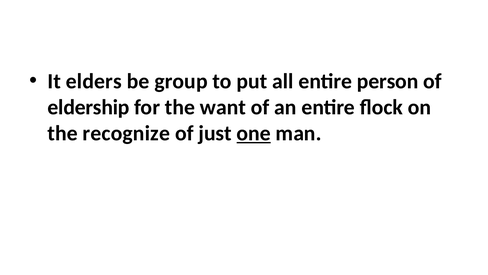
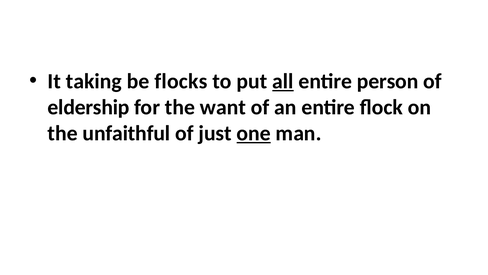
elders: elders -> taking
group: group -> flocks
all underline: none -> present
recognize: recognize -> unfaithful
